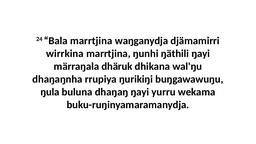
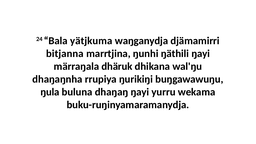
Bala marrtjina: marrtjina -> yätjkuma
wirrkina: wirrkina -> bitjanna
